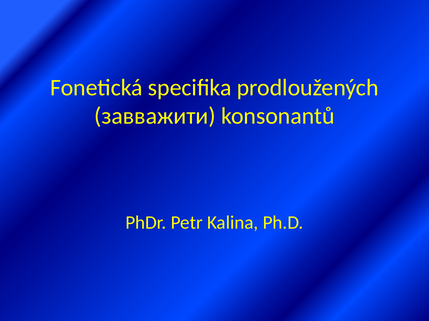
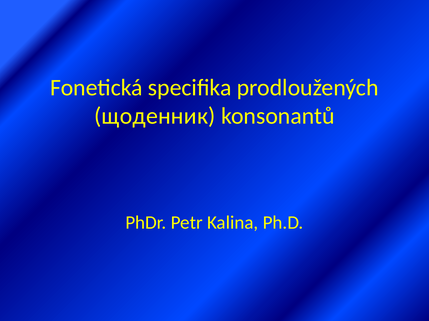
завважити: завважити -> щоденник
